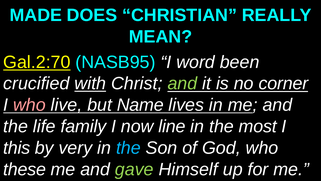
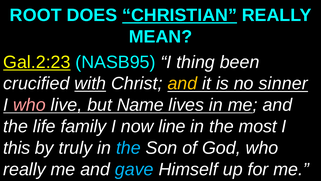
MADE: MADE -> ROOT
CHRISTIAN underline: none -> present
Gal.2:70: Gal.2:70 -> Gal.2:23
word: word -> thing
and at (182, 83) colour: light green -> yellow
corner: corner -> sinner
very: very -> truly
these at (25, 169): these -> really
gave colour: light green -> light blue
